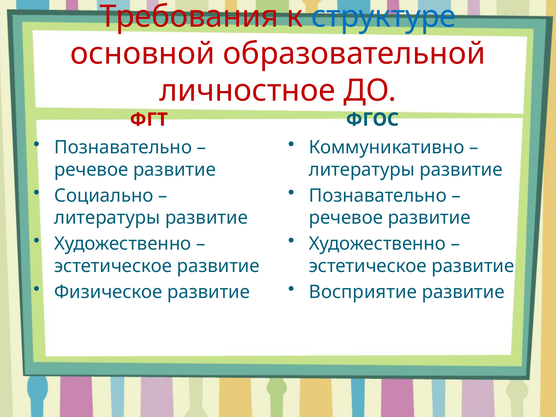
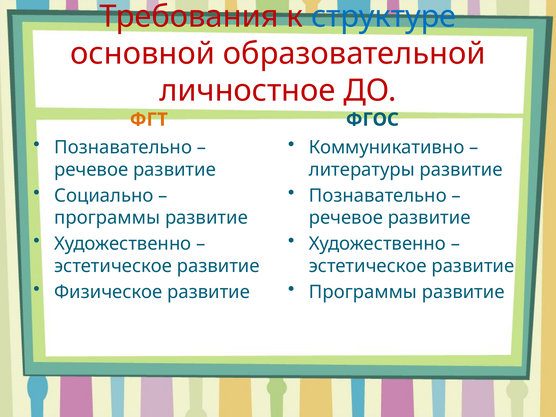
ФГТ colour: red -> orange
литературы at (107, 218): литературы -> программы
Восприятие at (363, 292): Восприятие -> Программы
